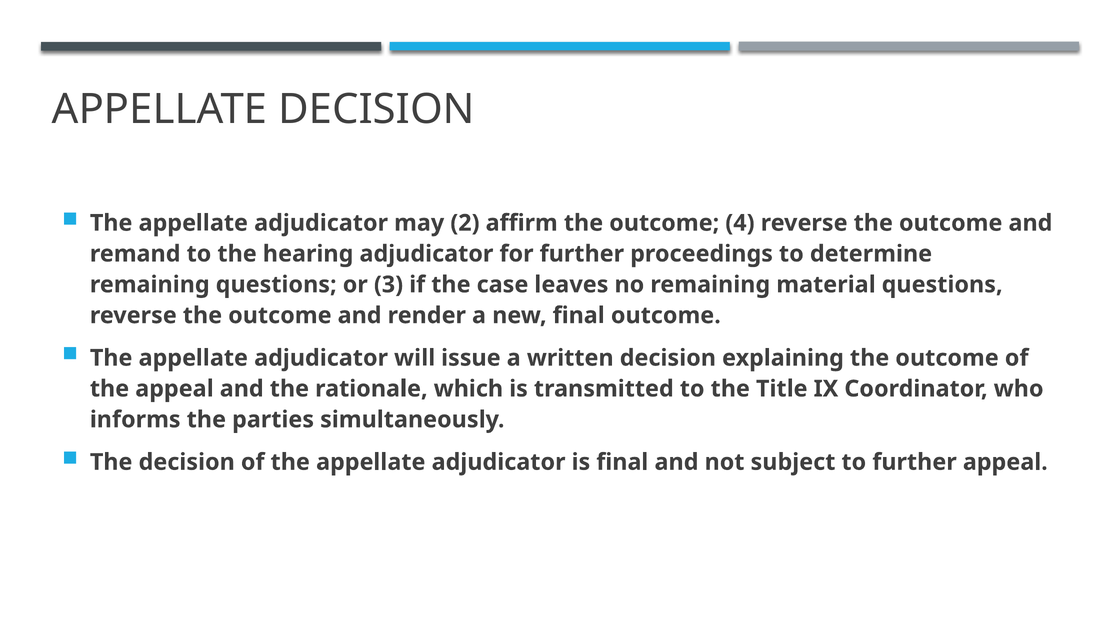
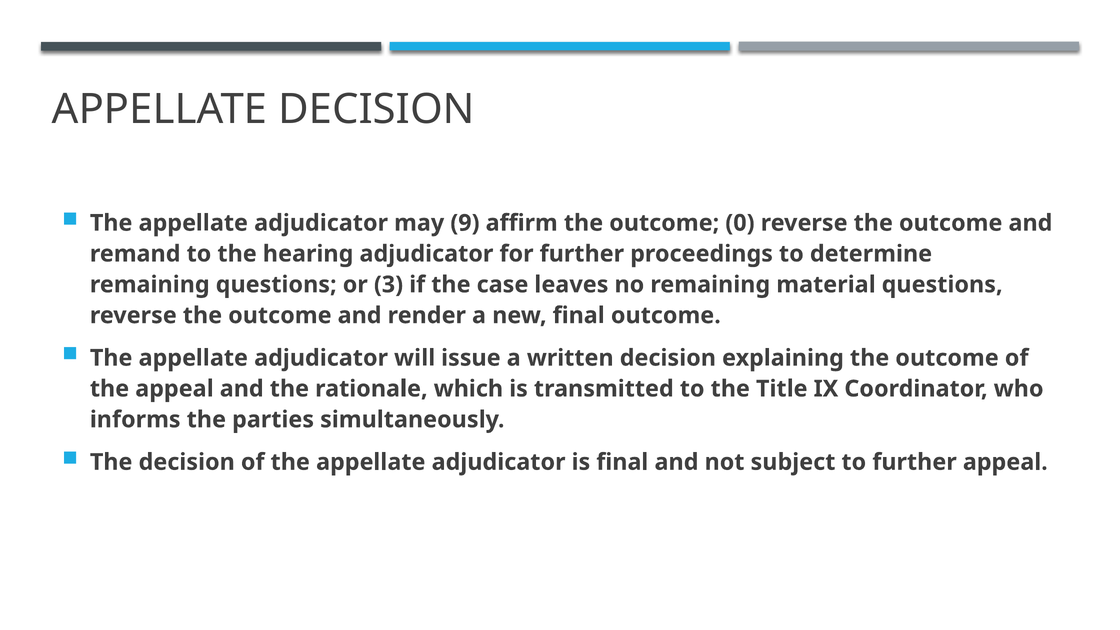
2: 2 -> 9
4: 4 -> 0
